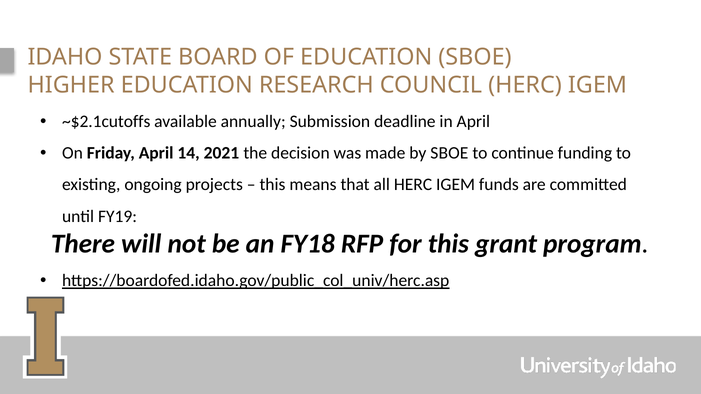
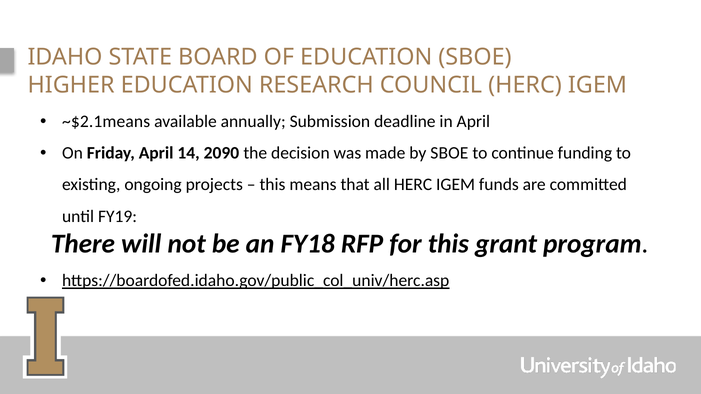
~$2.1cutoffs: ~$2.1cutoffs -> ~$2.1means
2021: 2021 -> 2090
